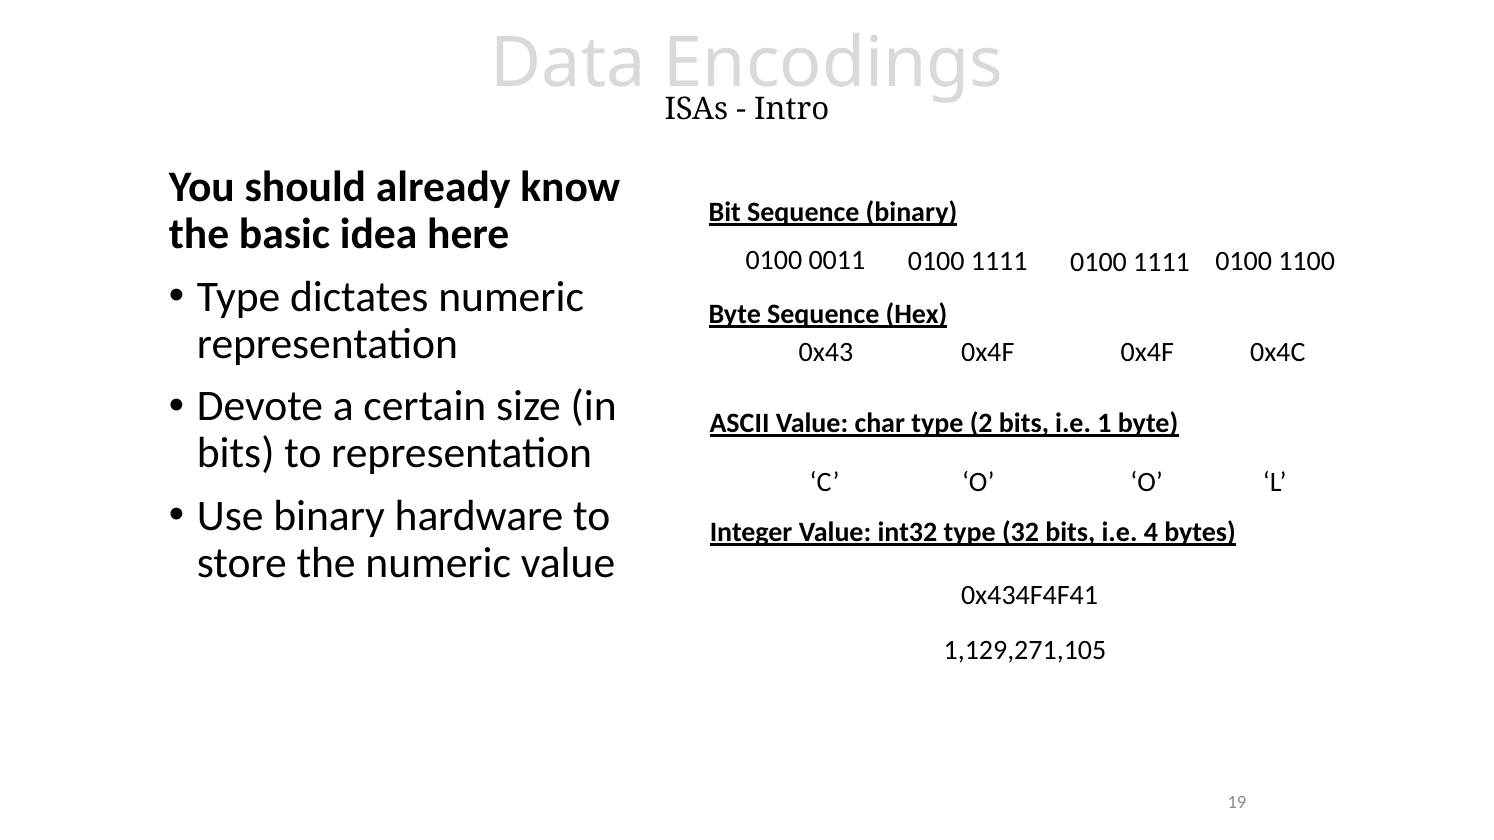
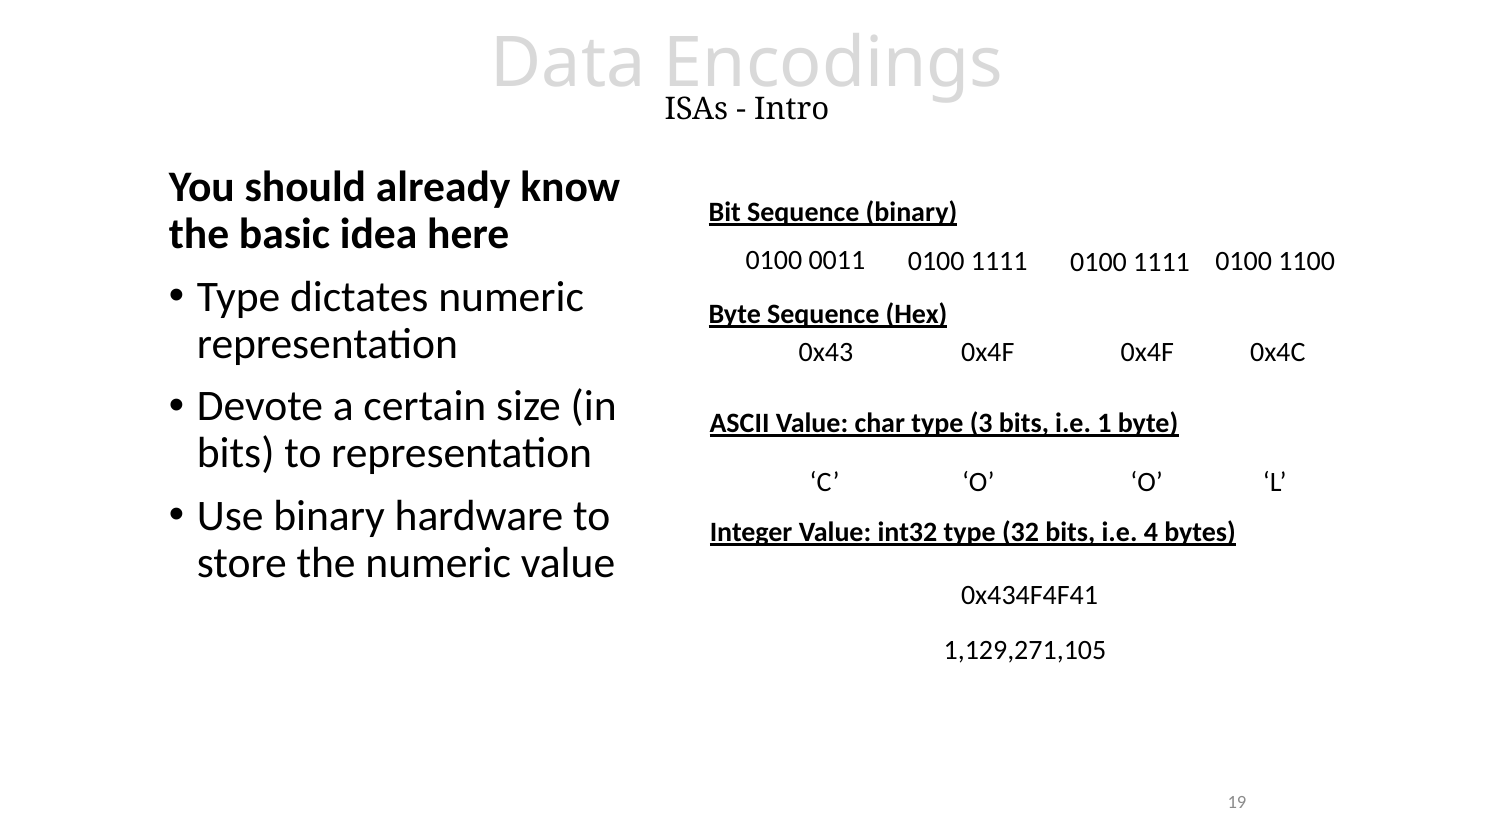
2: 2 -> 3
